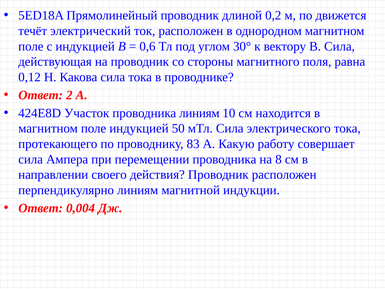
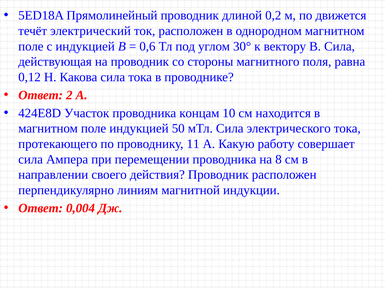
проводника линиям: линиям -> концам
83: 83 -> 11
